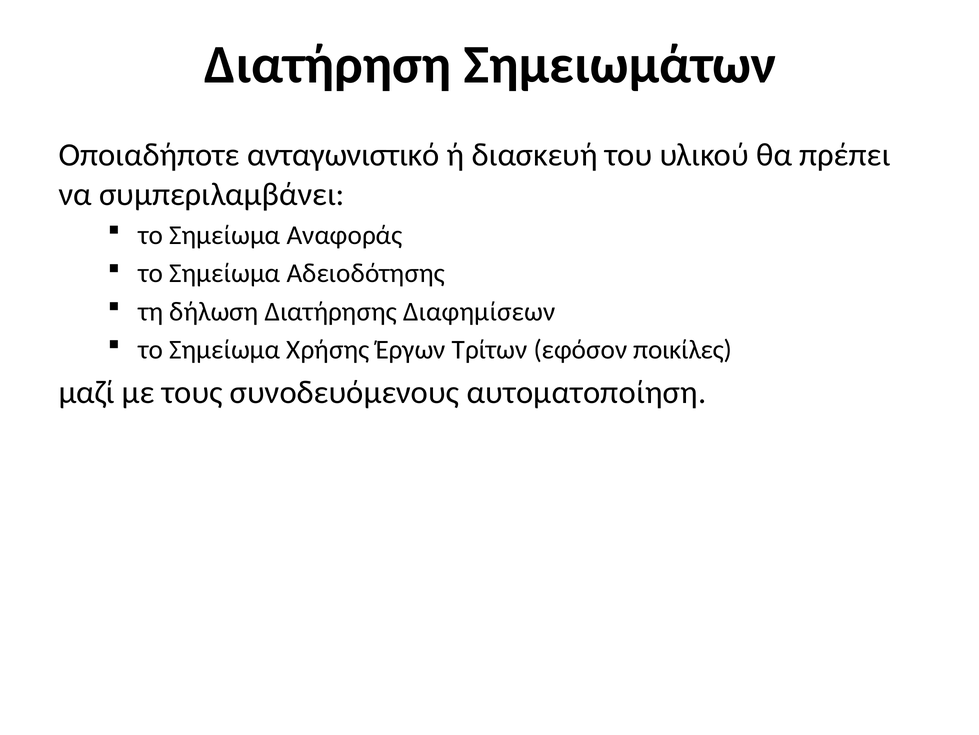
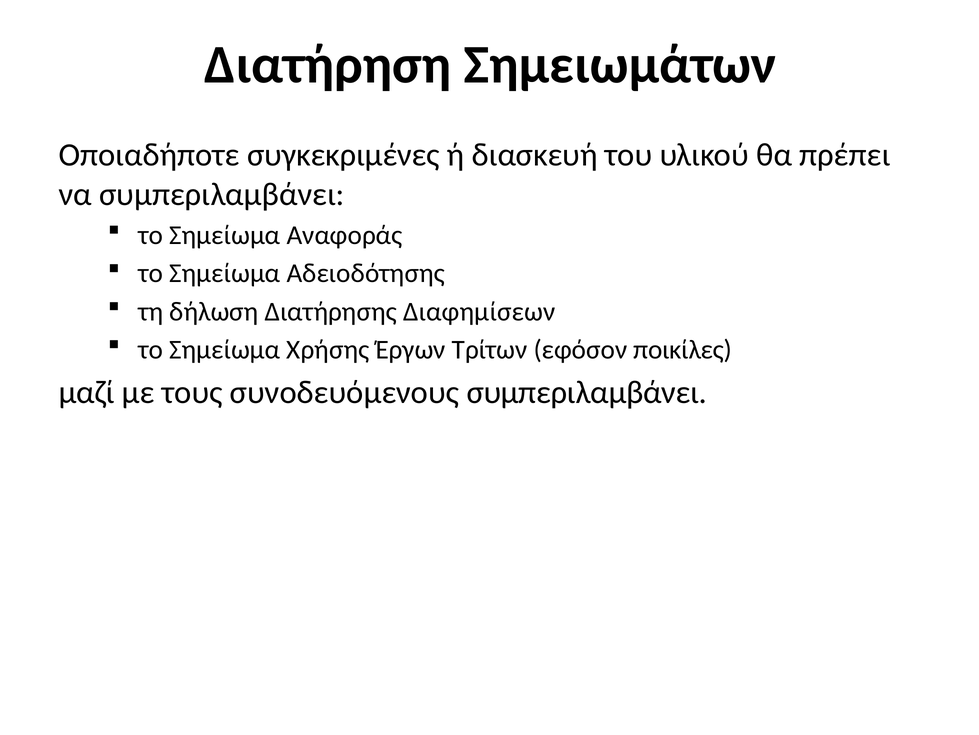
ανταγωνιστικό: ανταγωνιστικό -> συγκεκριμένες
συνοδευόμενους αυτοματοποίηση: αυτοματοποίηση -> συμπεριλαμβάνει
